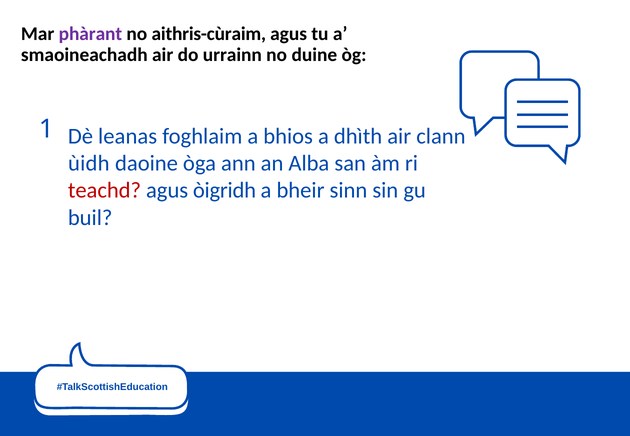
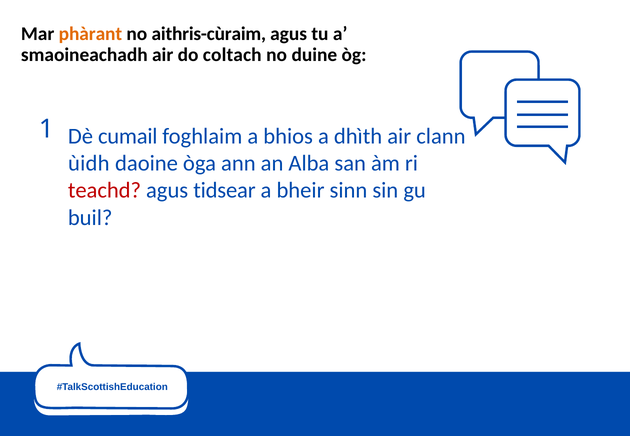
phàrant colour: purple -> orange
urrainn: urrainn -> coltach
leanas: leanas -> cumail
òigridh: òigridh -> tidsear
